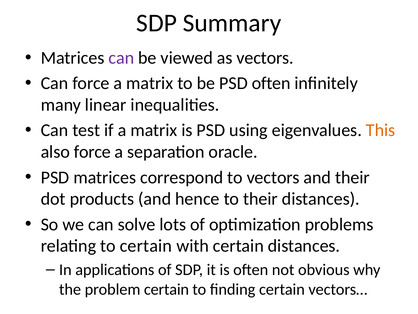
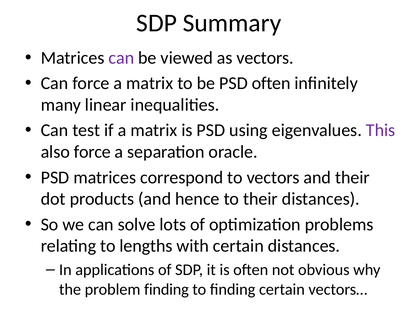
This colour: orange -> purple
to certain: certain -> lengths
problem certain: certain -> finding
